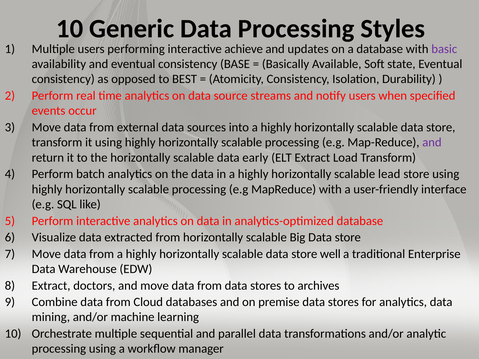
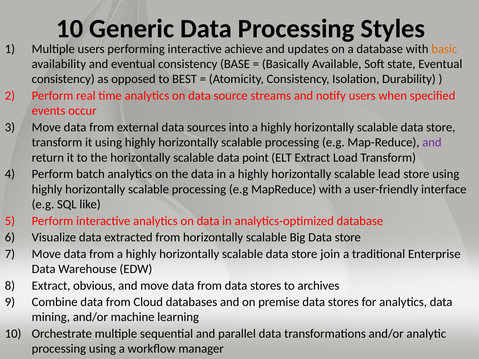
basic colour: purple -> orange
early: early -> point
well: well -> join
doctors: doctors -> obvious
